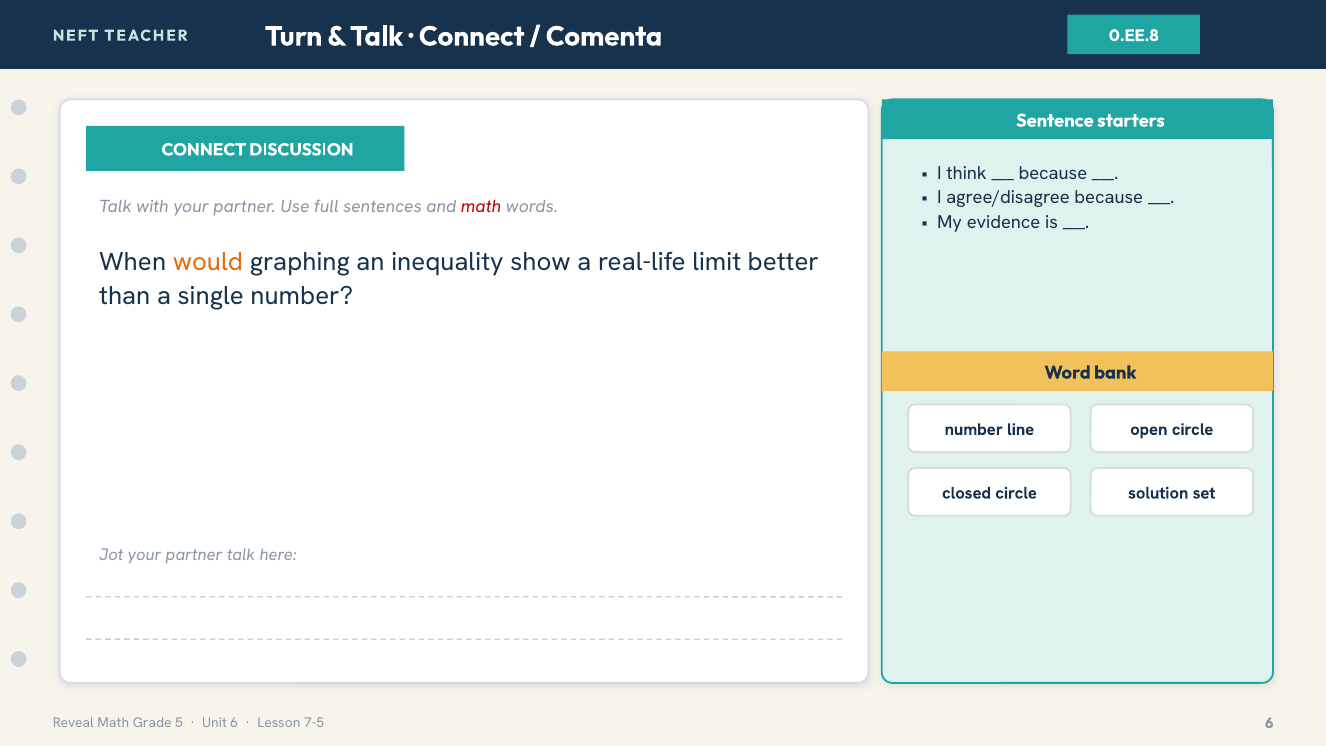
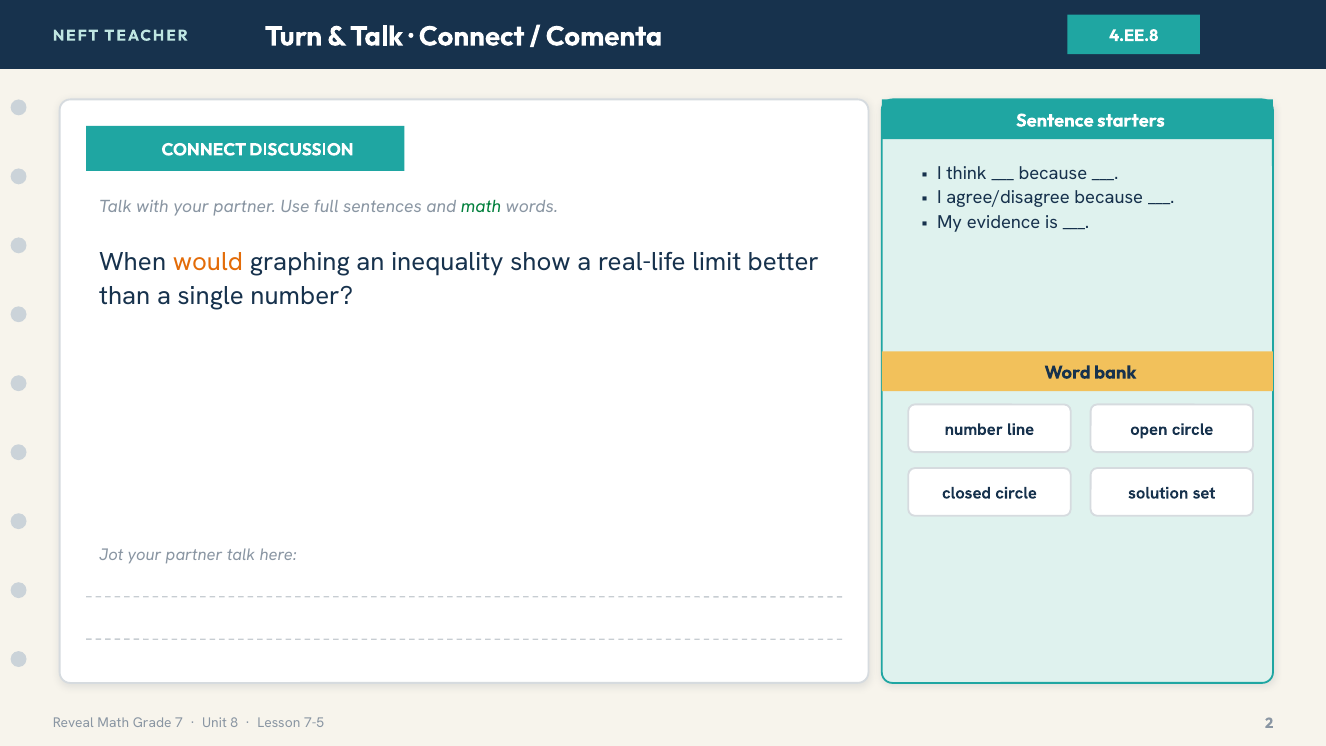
0.EE.8: 0.EE.8 -> 4.EE.8
math at (481, 207) colour: red -> green
5: 5 -> 7
Unit 6: 6 -> 8
7-5 6: 6 -> 2
